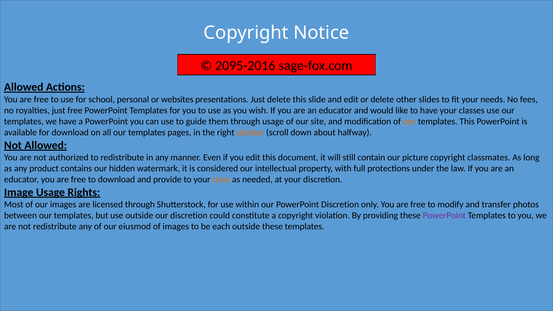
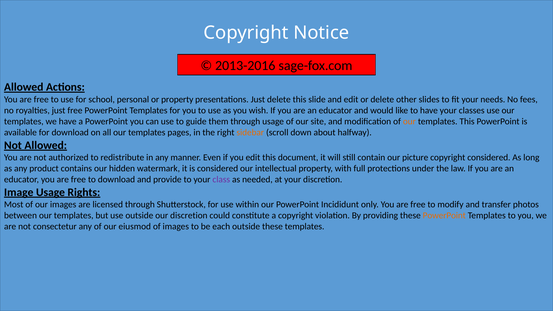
2095-2016: 2095-2016 -> 2013-2016
or websites: websites -> property
copyright classmates: classmates -> considered
class colour: orange -> purple
PowerPoint Discretion: Discretion -> Incididunt
PowerPoint at (444, 216) colour: purple -> orange
not redistribute: redistribute -> consectetur
